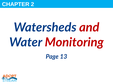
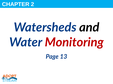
and colour: red -> black
